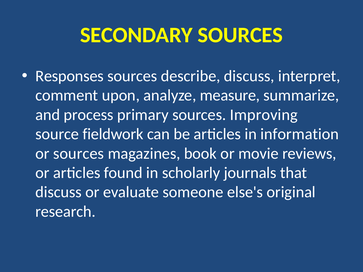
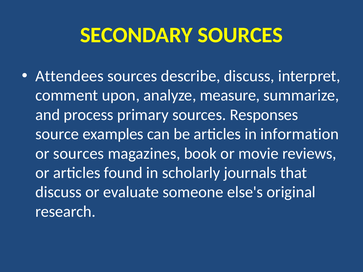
Responses: Responses -> Attendees
Improving: Improving -> Responses
fieldwork: fieldwork -> examples
